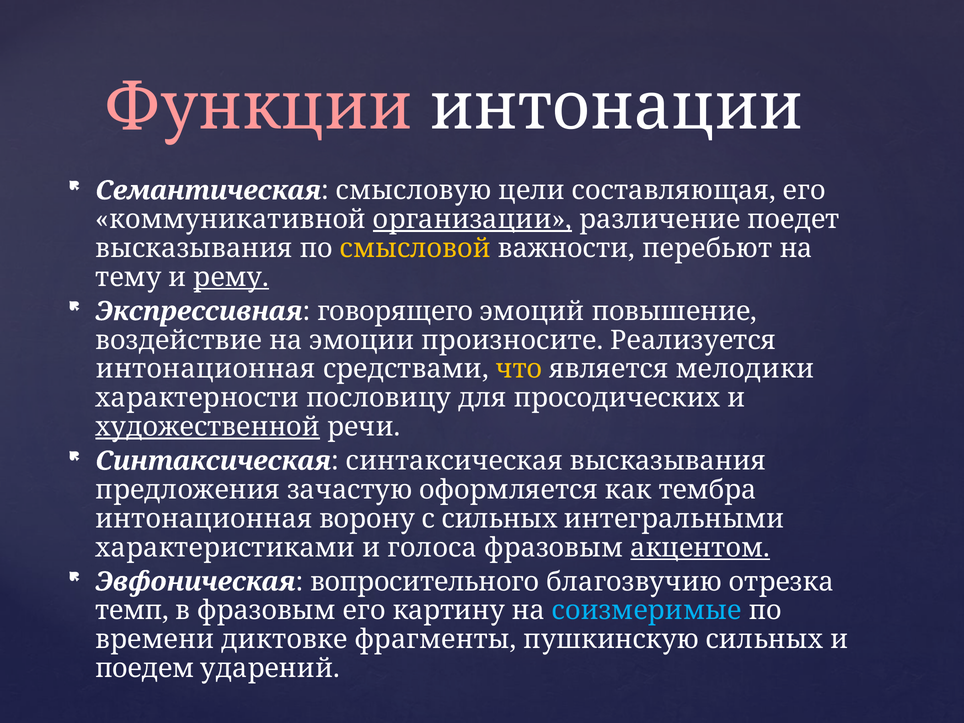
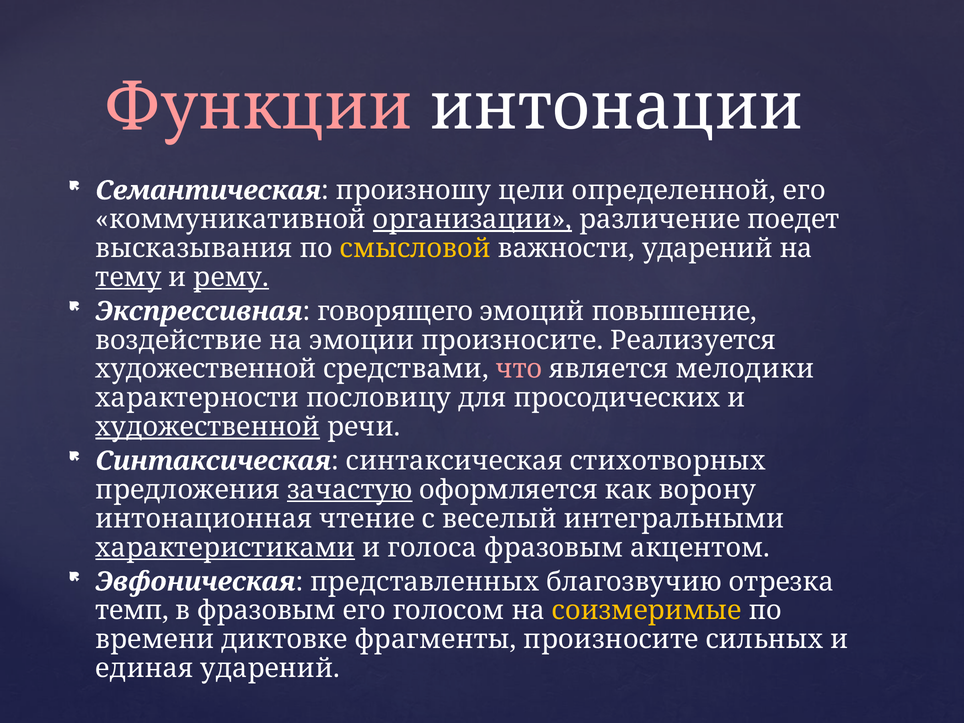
смысловую: смысловую -> произношу
составляющая: составляющая -> определенной
важности перебьют: перебьют -> ударений
тему underline: none -> present
интонационная at (206, 369): интонационная -> художественной
что colour: yellow -> pink
синтаксическая высказывания: высказывания -> стихотворных
зачастую underline: none -> present
тембра: тембра -> ворону
ворону: ворону -> чтение
с сильных: сильных -> веселый
характеристиками underline: none -> present
акцентом underline: present -> none
вопросительного: вопросительного -> представленных
картину: картину -> голосом
соизмеримые colour: light blue -> yellow
фрагменты пушкинскую: пушкинскую -> произносите
поедем: поедем -> единая
